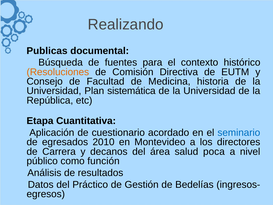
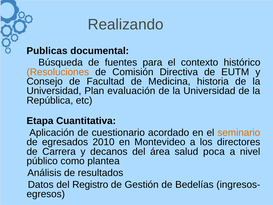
sistemática: sistemática -> evaluación
seminario colour: blue -> orange
función: función -> plantea
Práctico: Práctico -> Registro
